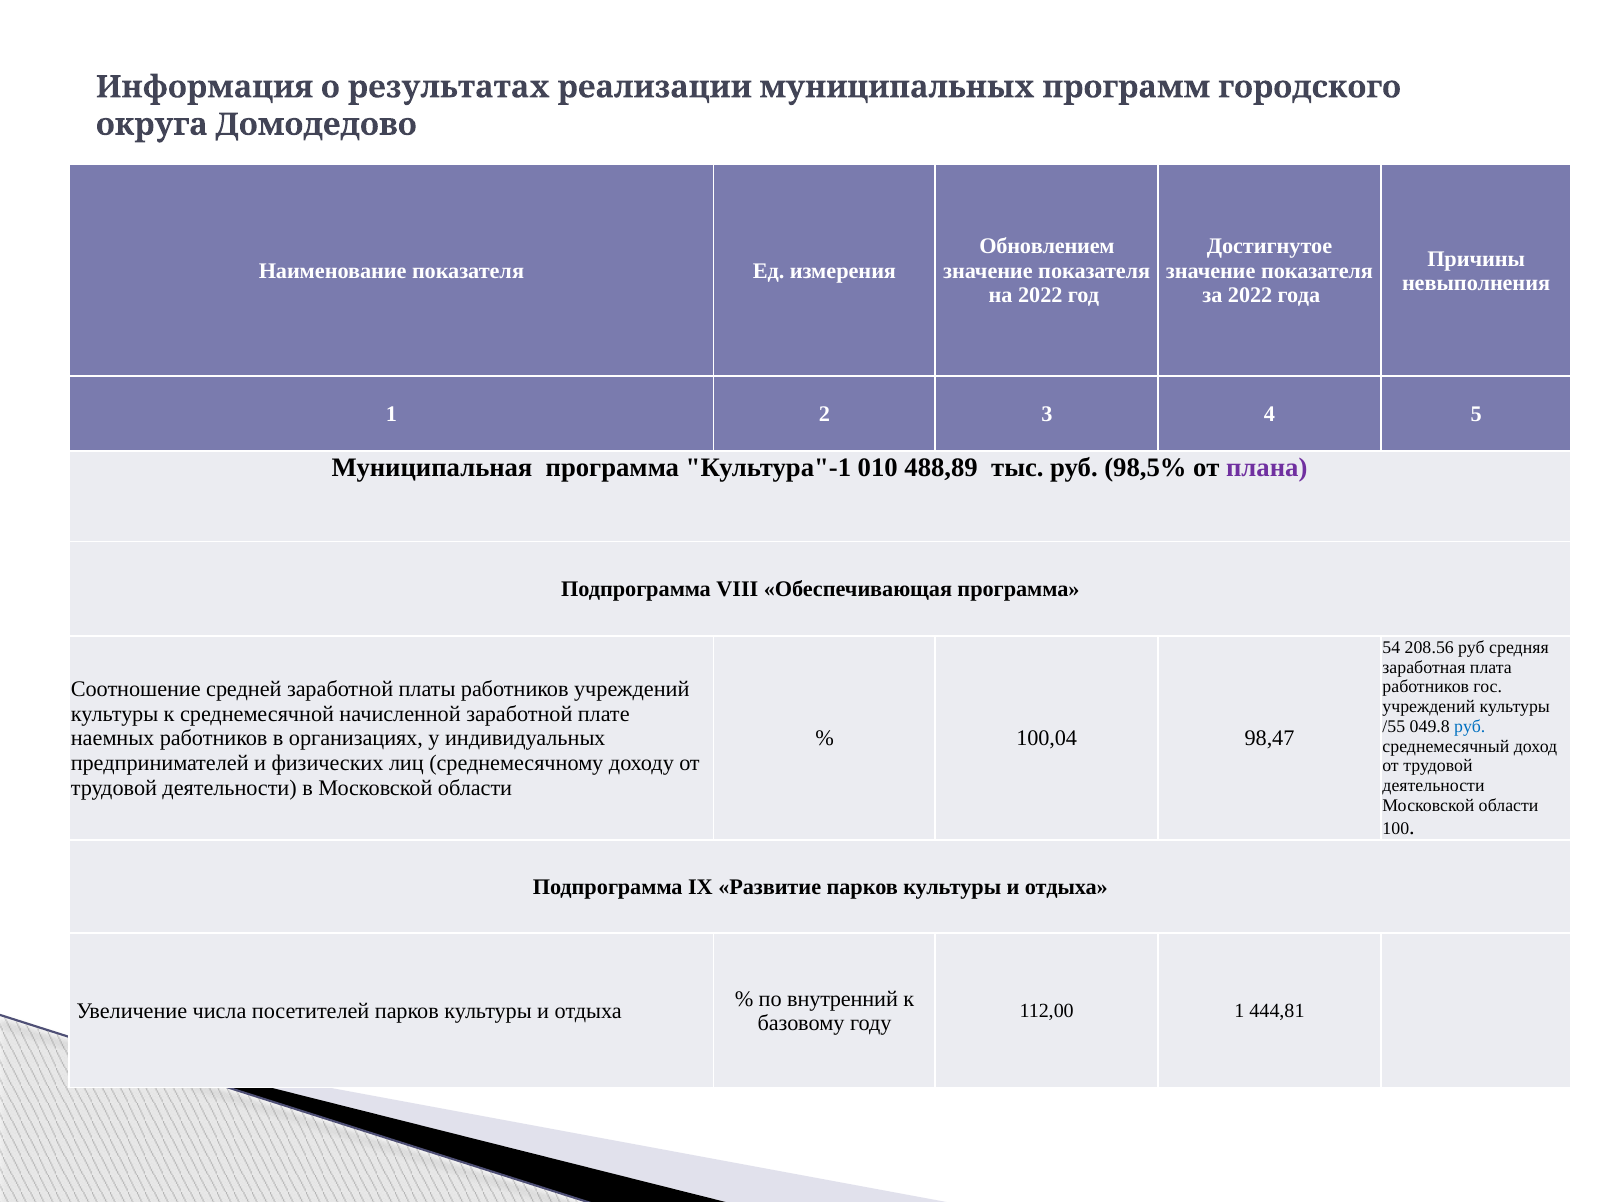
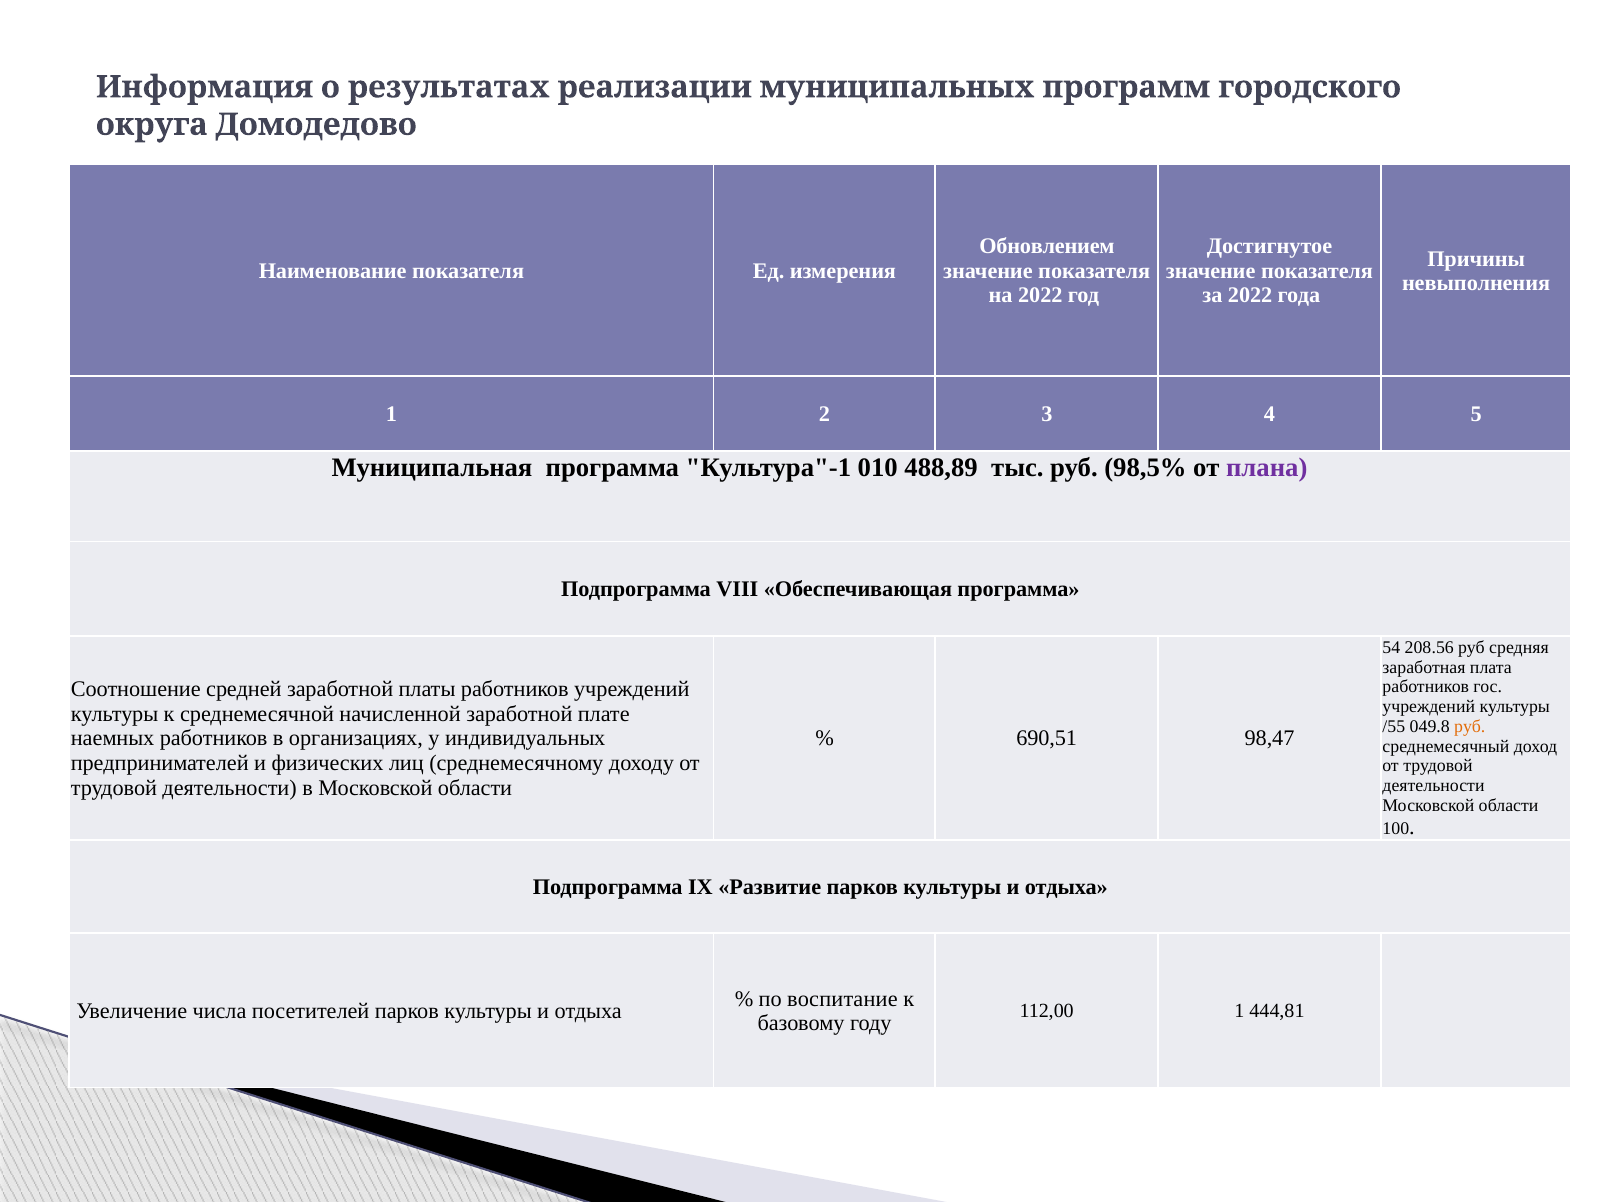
руб at (1470, 727) colour: blue -> orange
100,04: 100,04 -> 690,51
внутренний: внутренний -> воспитание
